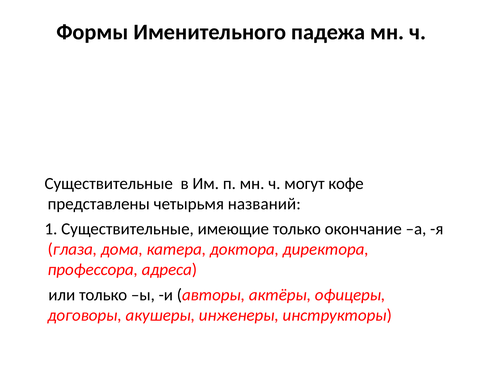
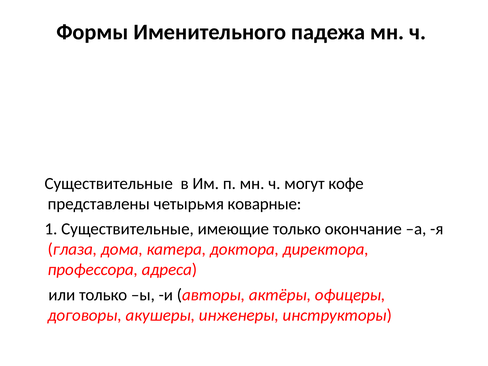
названий: названий -> коварные
